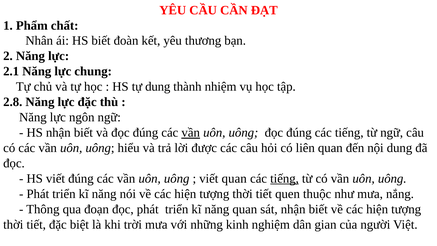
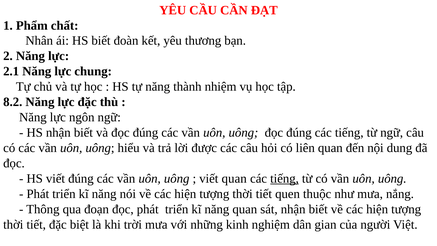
tự dung: dung -> năng
2.8: 2.8 -> 8.2
vần at (191, 133) underline: present -> none
